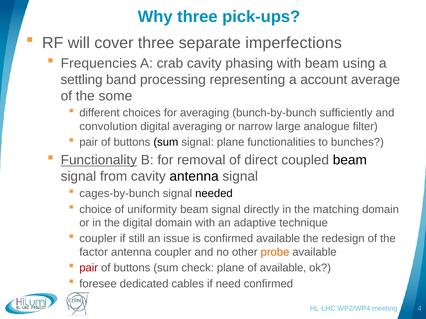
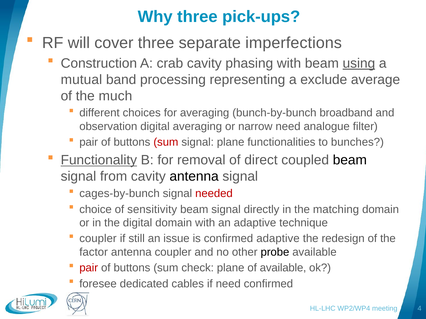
Frequencies: Frequencies -> Construction
using underline: none -> present
settling: settling -> mutual
account: account -> exclude
some: some -> much
sufficiently: sufficiently -> broadband
convolution: convolution -> observation
narrow large: large -> need
sum at (166, 142) colour: black -> red
needed colour: black -> red
uniformity: uniformity -> sensitivity
confirmed available: available -> adaptive
probe colour: orange -> black
